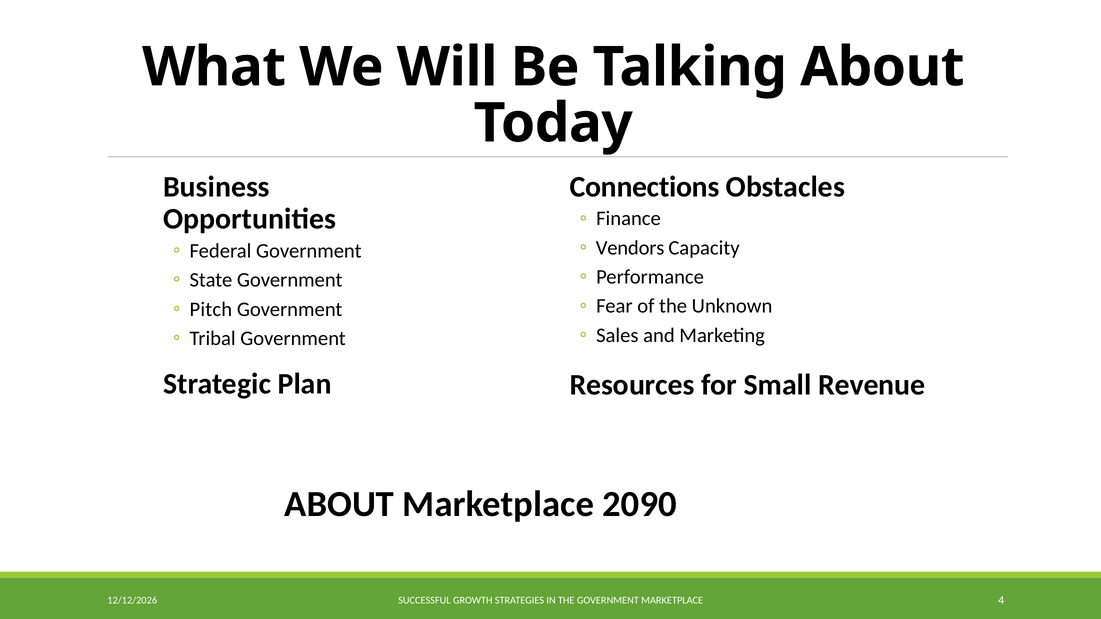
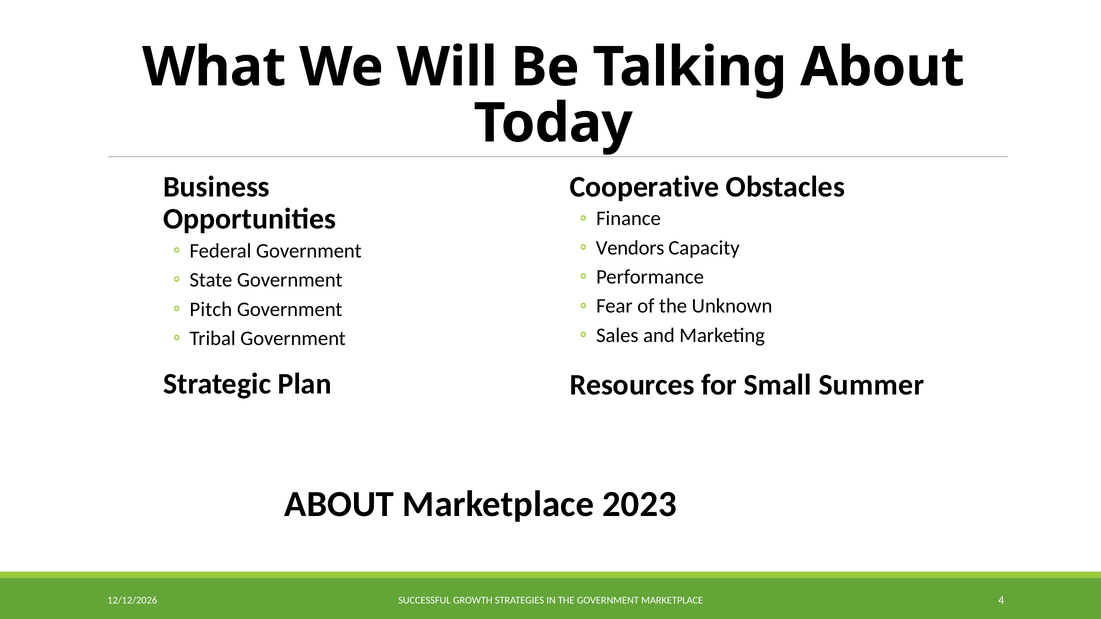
Connections: Connections -> Cooperative
Revenue: Revenue -> Summer
2090: 2090 -> 2023
